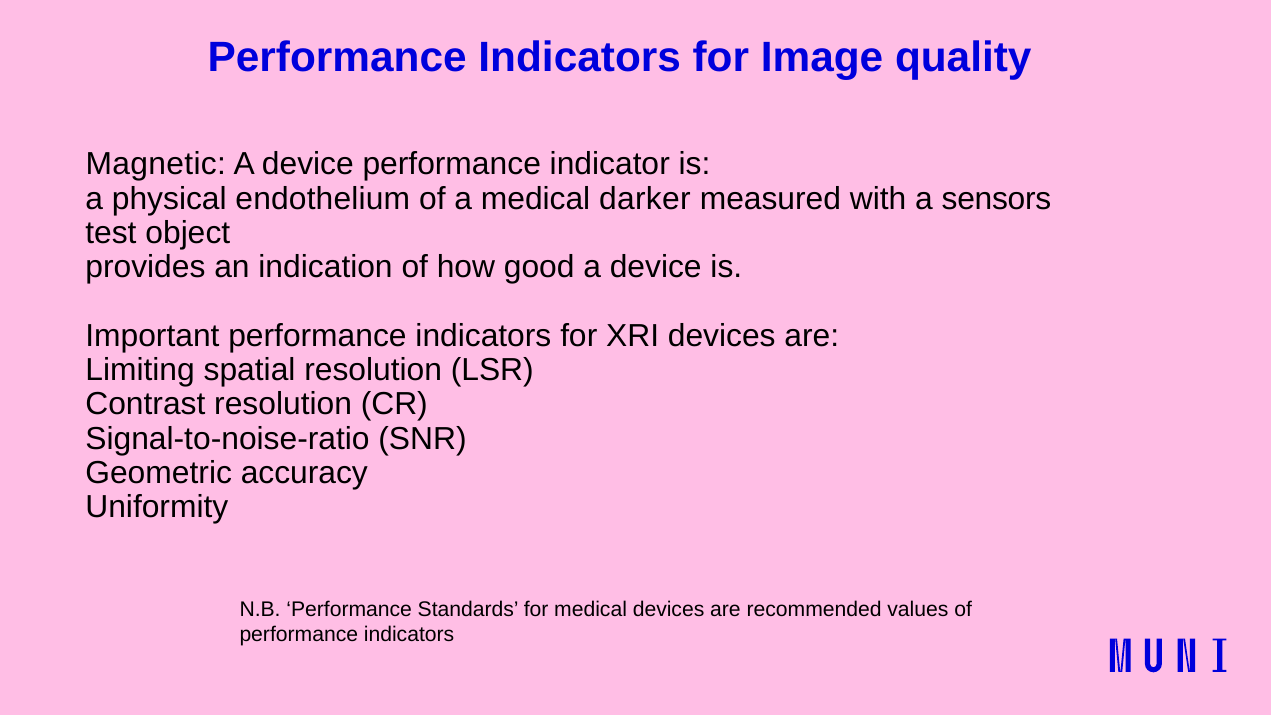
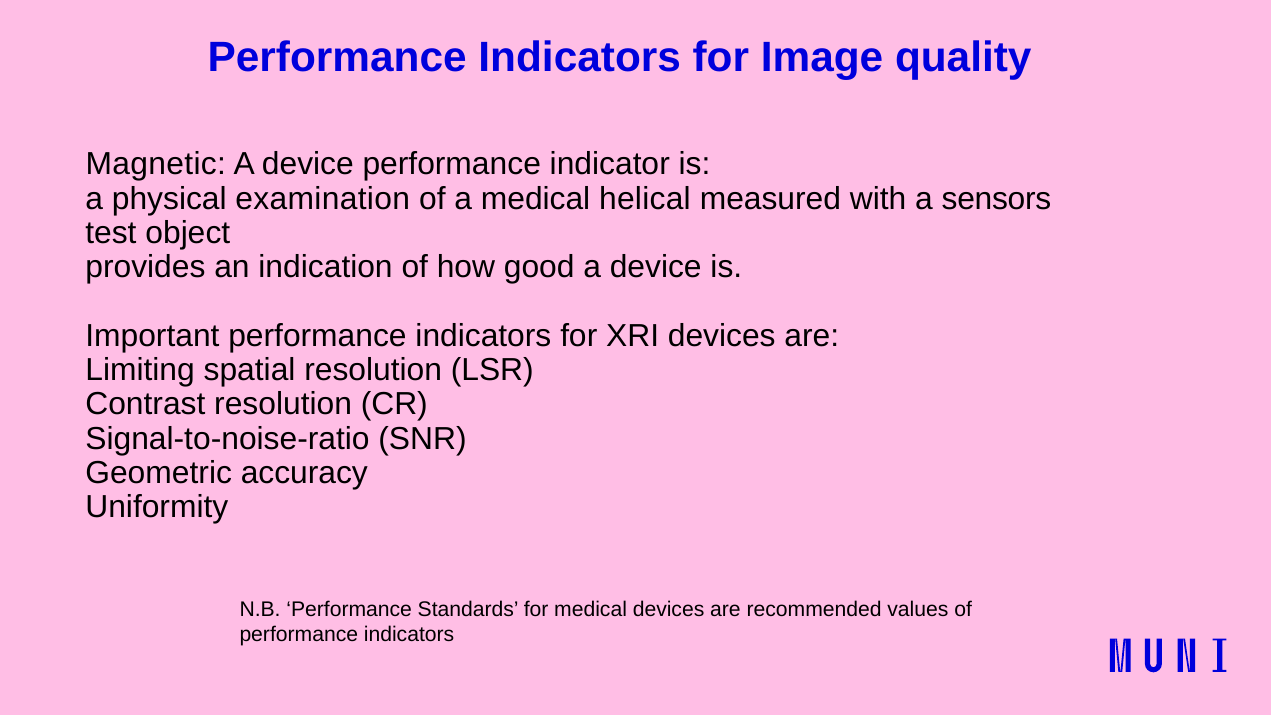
endothelium: endothelium -> examination
darker: darker -> helical
